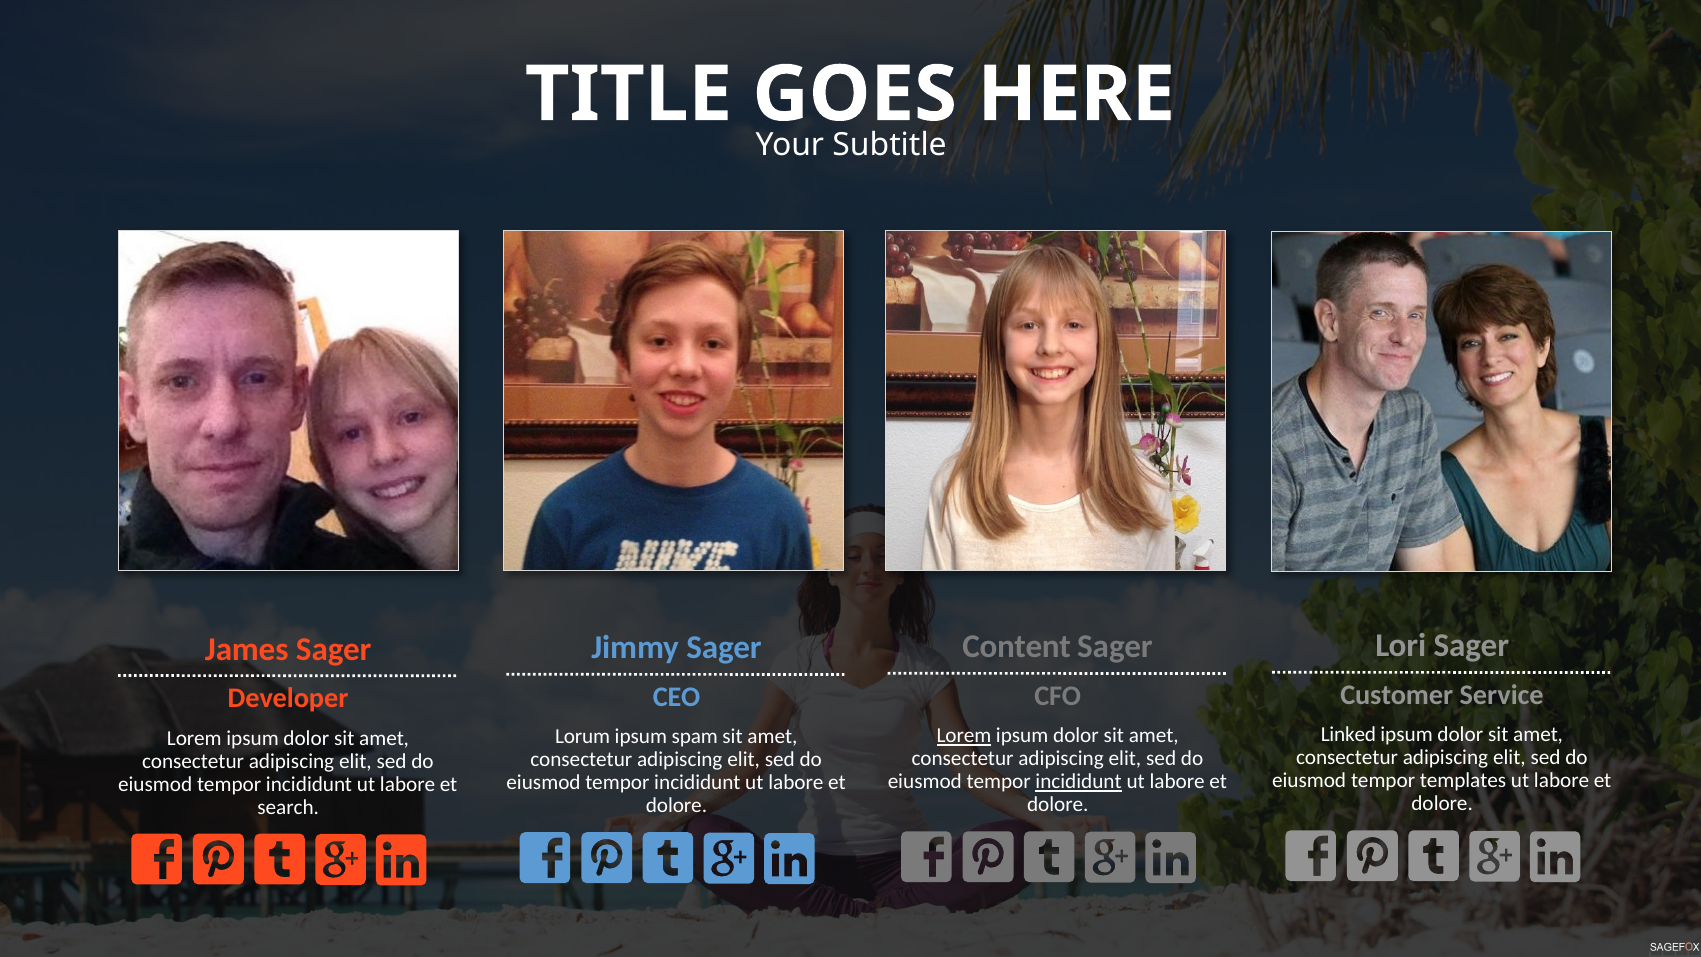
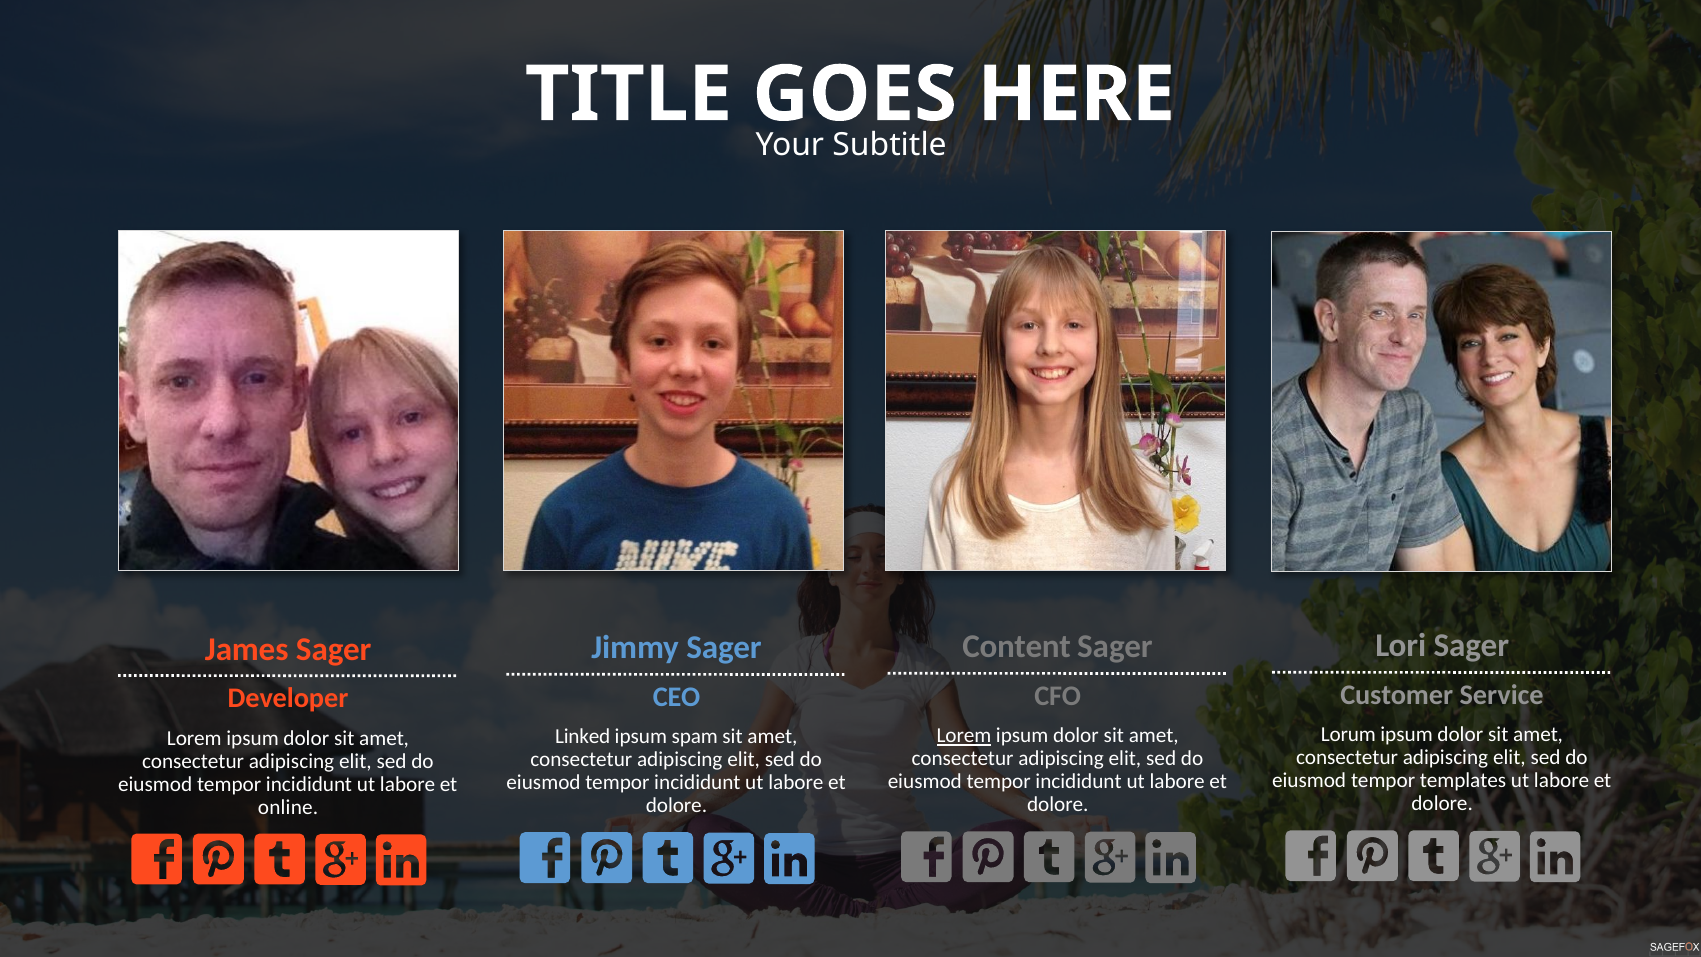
Linked: Linked -> Lorum
Lorum: Lorum -> Linked
incididunt at (1079, 782) underline: present -> none
search: search -> online
